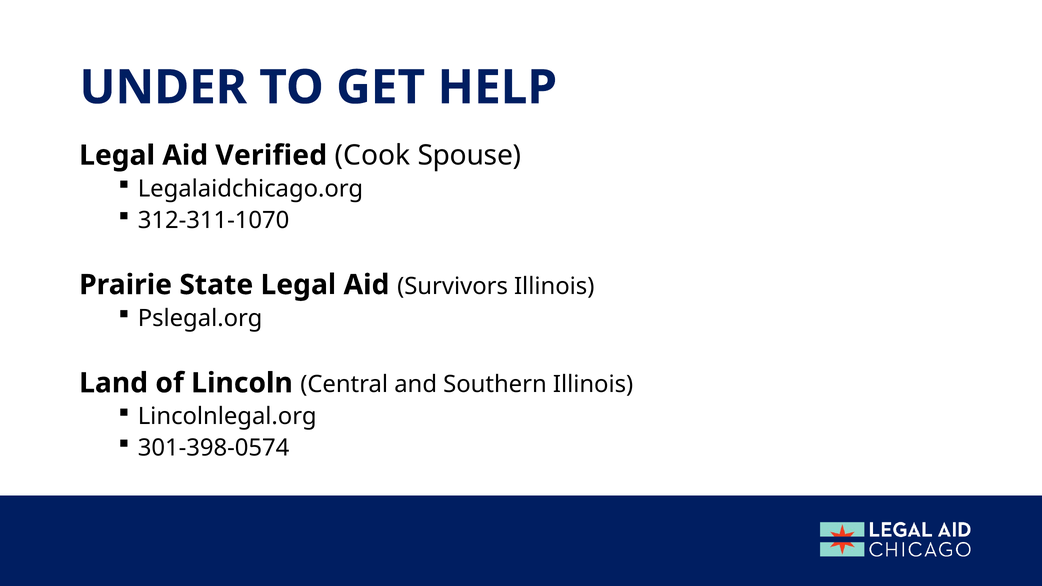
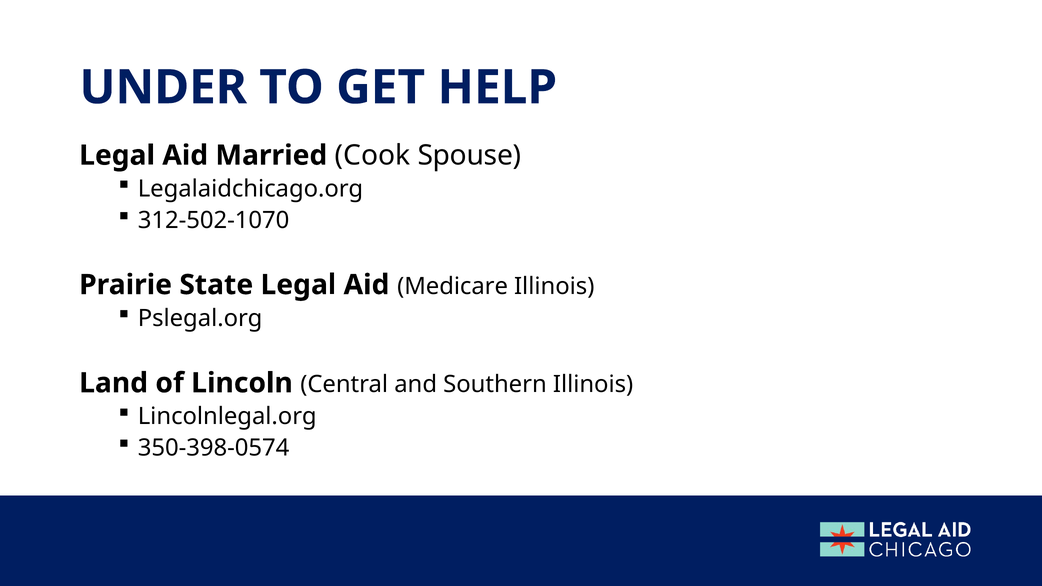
Verified: Verified -> Married
312-311-1070: 312-311-1070 -> 312-502-1070
Survivors: Survivors -> Medicare
301-398-0574: 301-398-0574 -> 350-398-0574
